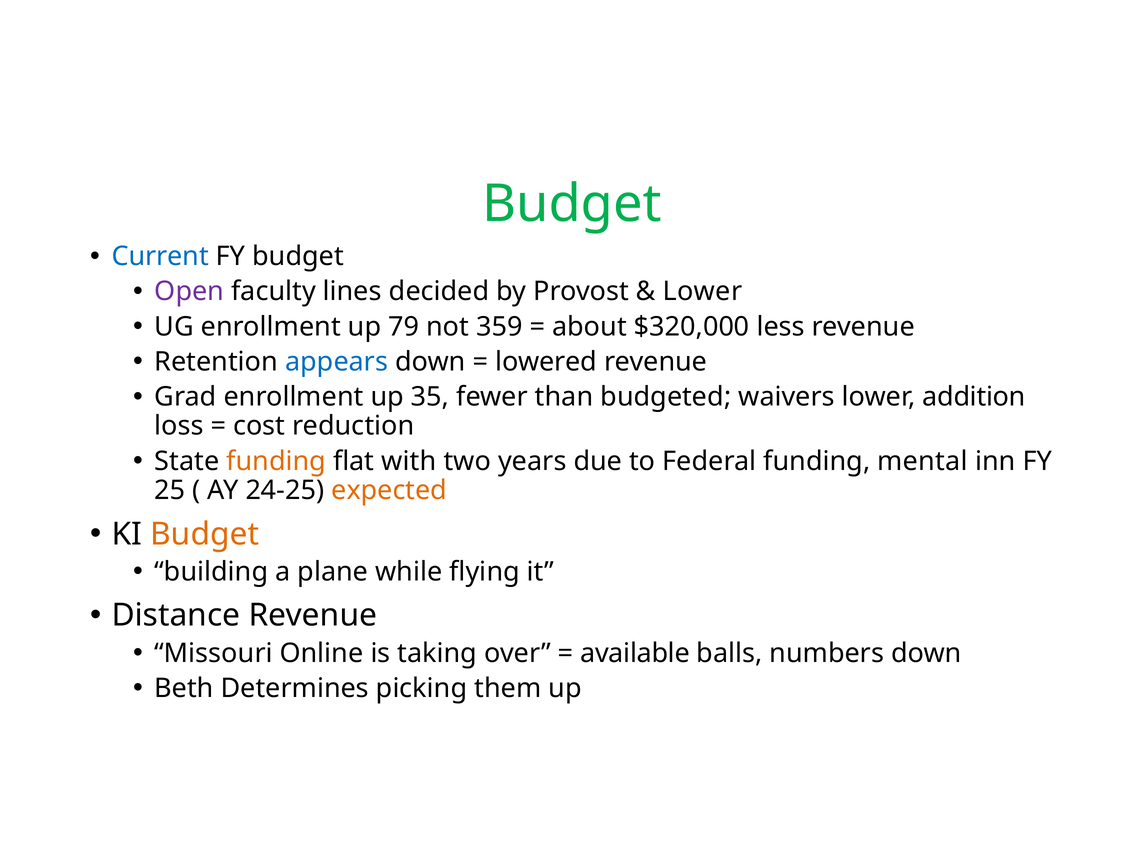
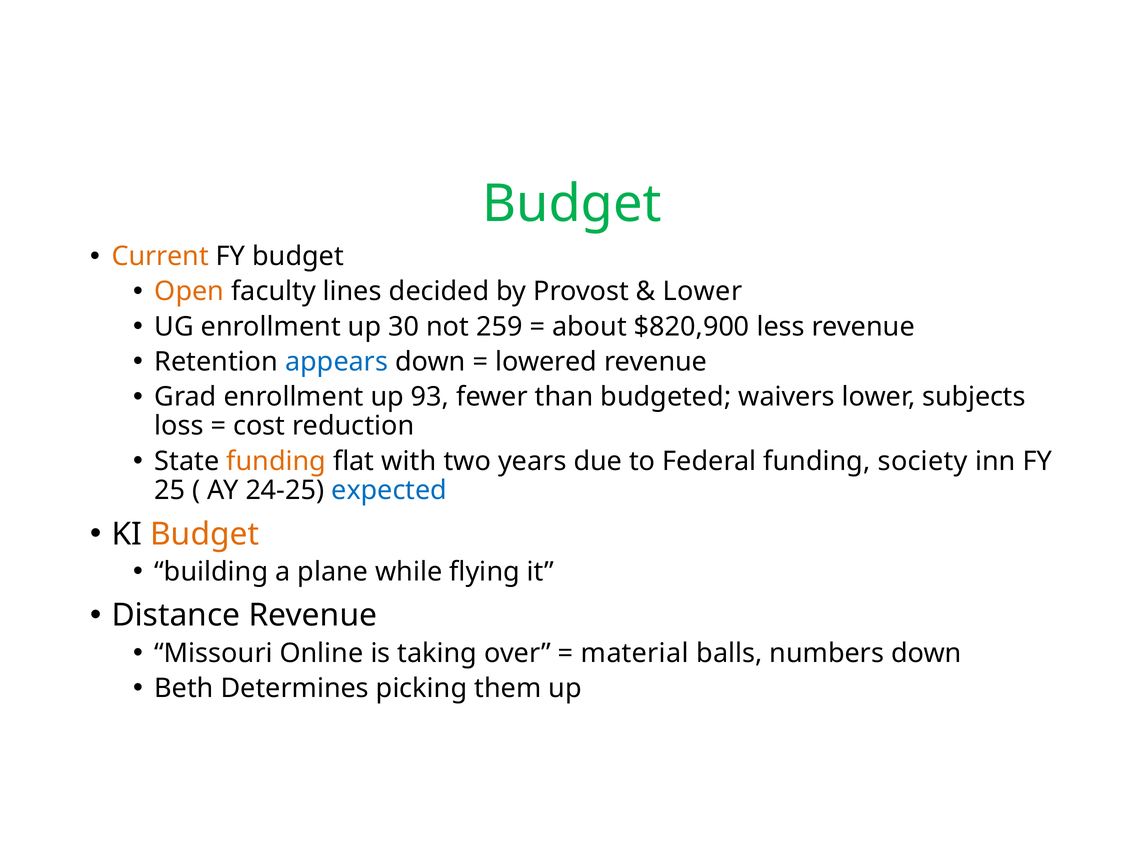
Current colour: blue -> orange
Open colour: purple -> orange
79: 79 -> 30
359: 359 -> 259
$320,000: $320,000 -> $820,900
35: 35 -> 93
addition: addition -> subjects
mental: mental -> society
expected colour: orange -> blue
available: available -> material
